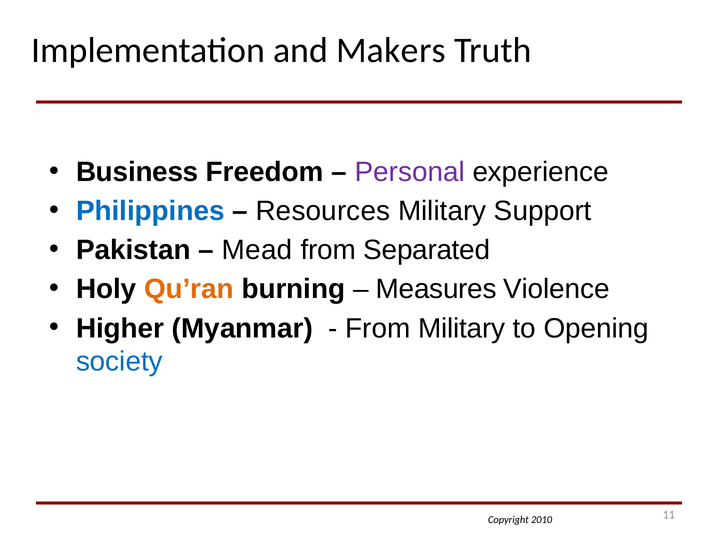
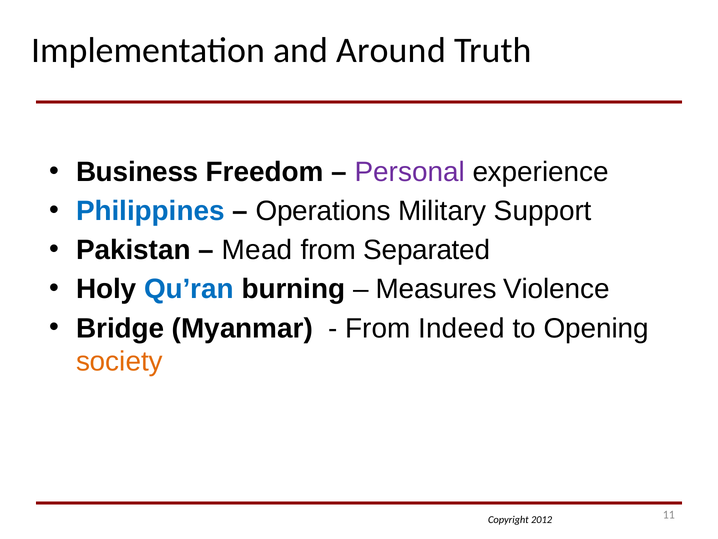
Makers: Makers -> Around
Resources: Resources -> Operations
Qu’ran colour: orange -> blue
Higher: Higher -> Bridge
From Military: Military -> Indeed
society colour: blue -> orange
2010: 2010 -> 2012
